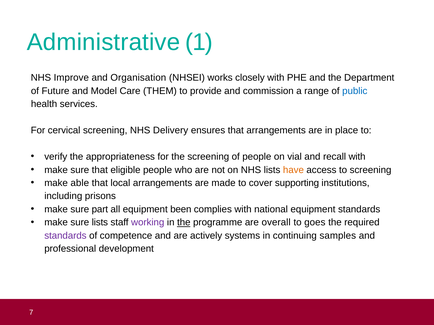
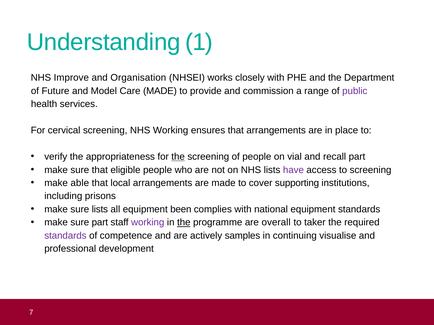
Administrative: Administrative -> Understanding
Care THEM: THEM -> MADE
public colour: blue -> purple
NHS Delivery: Delivery -> Working
the at (178, 157) underline: none -> present
recall with: with -> part
have colour: orange -> purple
sure part: part -> lists
sure lists: lists -> part
goes: goes -> taker
systems: systems -> samples
samples: samples -> visualise
